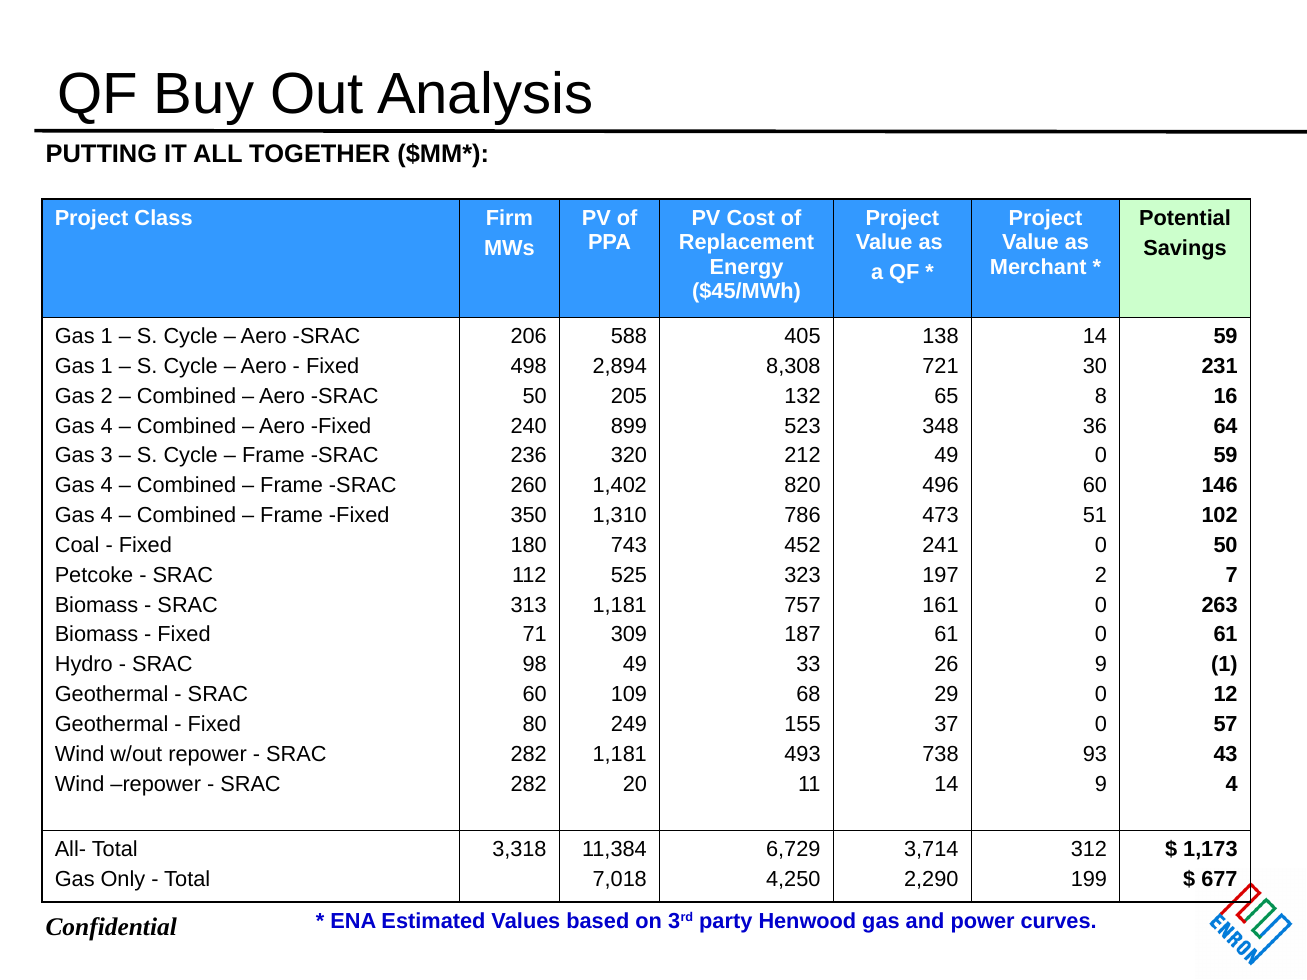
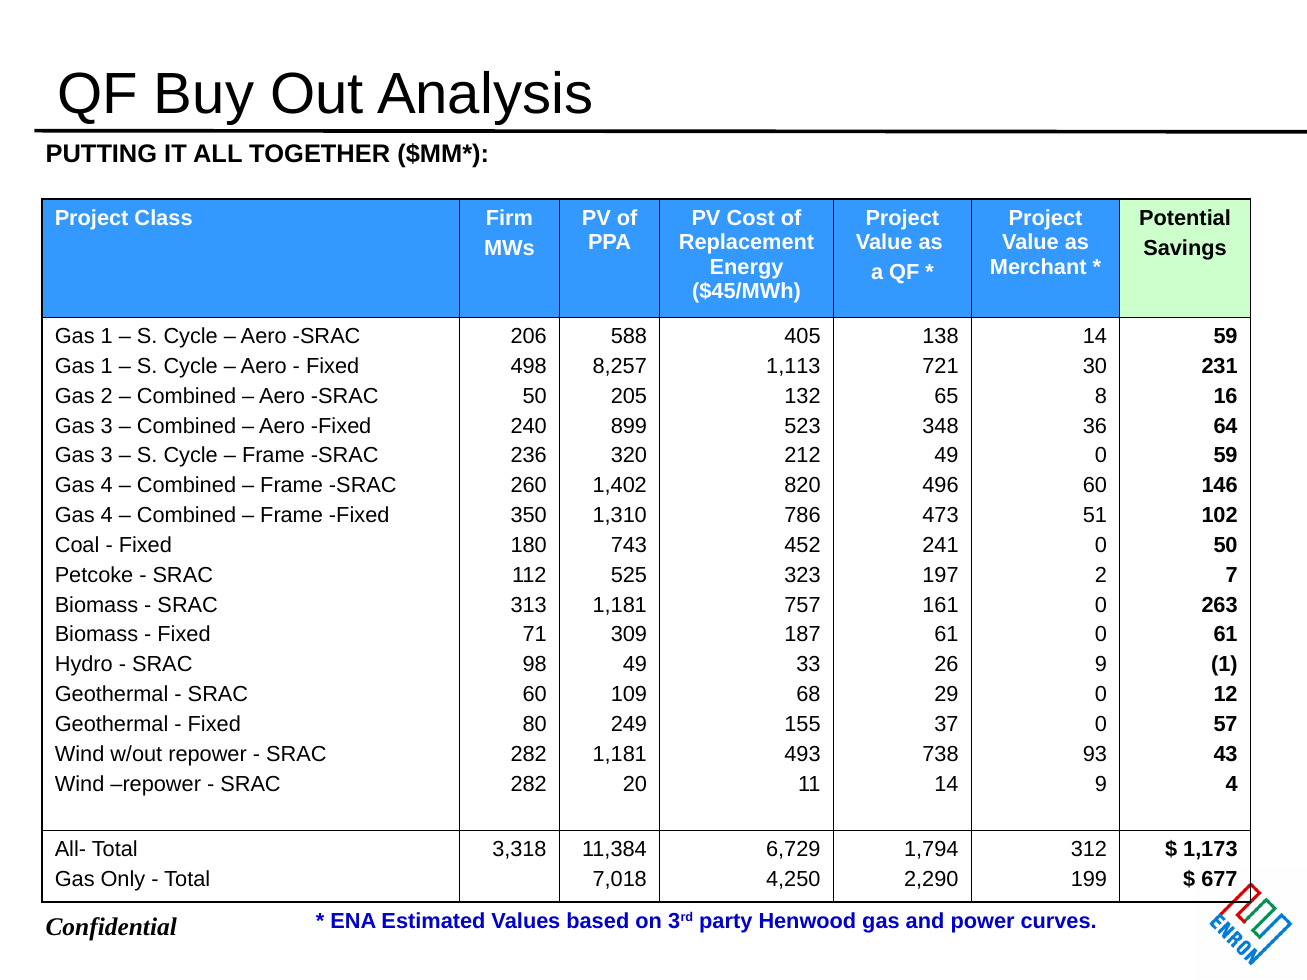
2,894: 2,894 -> 8,257
8,308: 8,308 -> 1,113
4 at (107, 426): 4 -> 3
3,714: 3,714 -> 1,794
